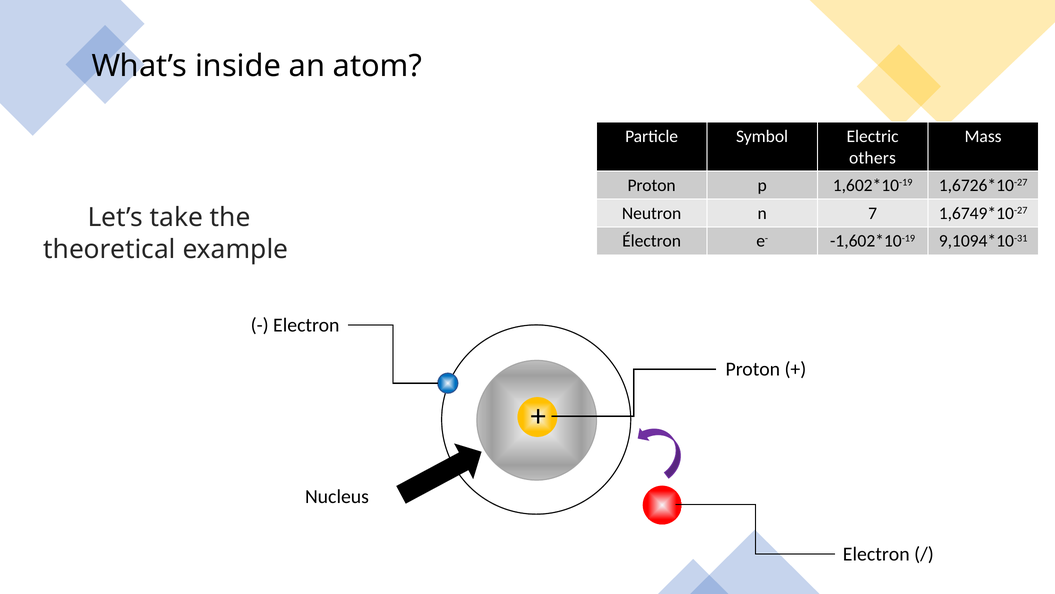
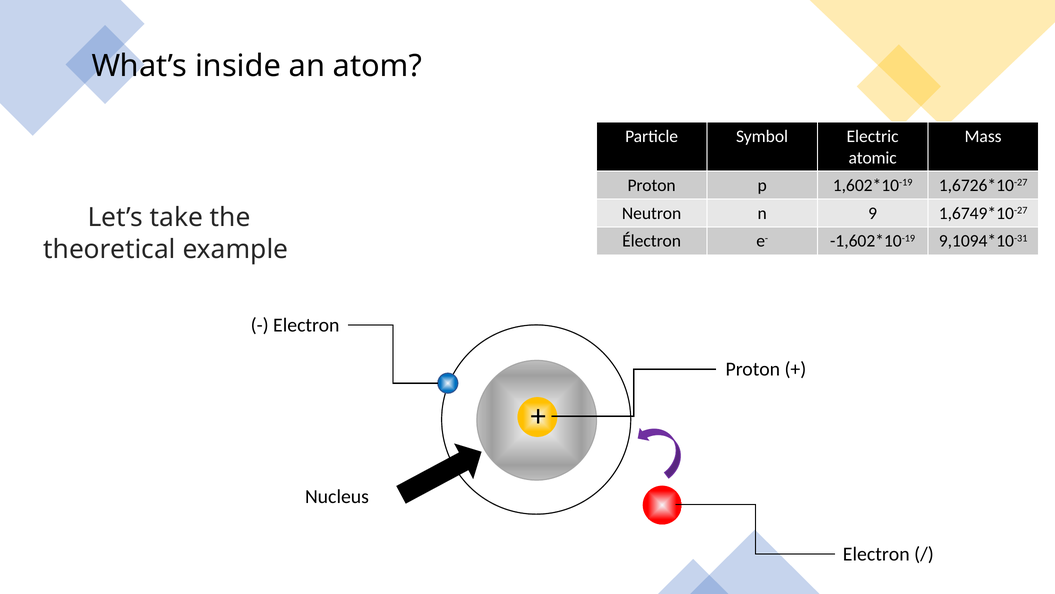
others: others -> atomic
7: 7 -> 9
